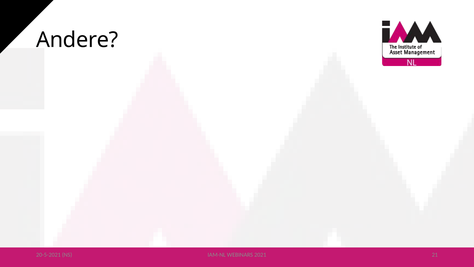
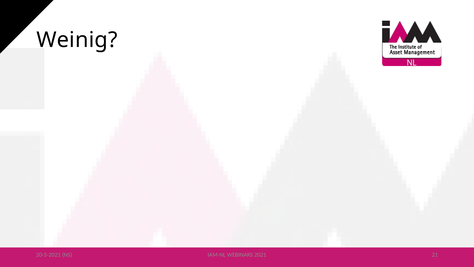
Andere: Andere -> Weinig
